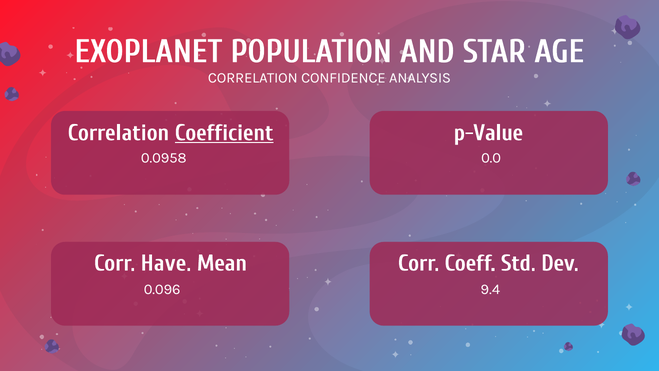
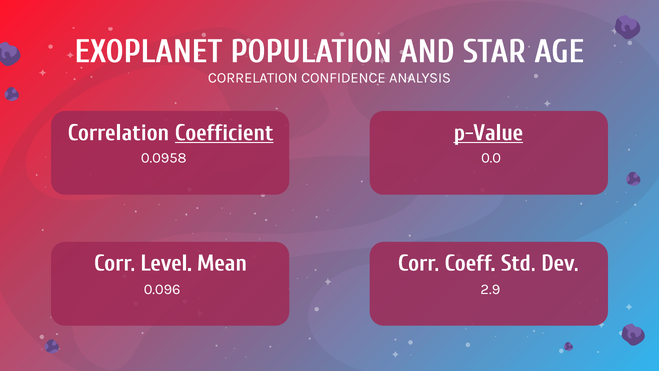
p-Value underline: none -> present
Have: Have -> Level
9.4: 9.4 -> 2.9
